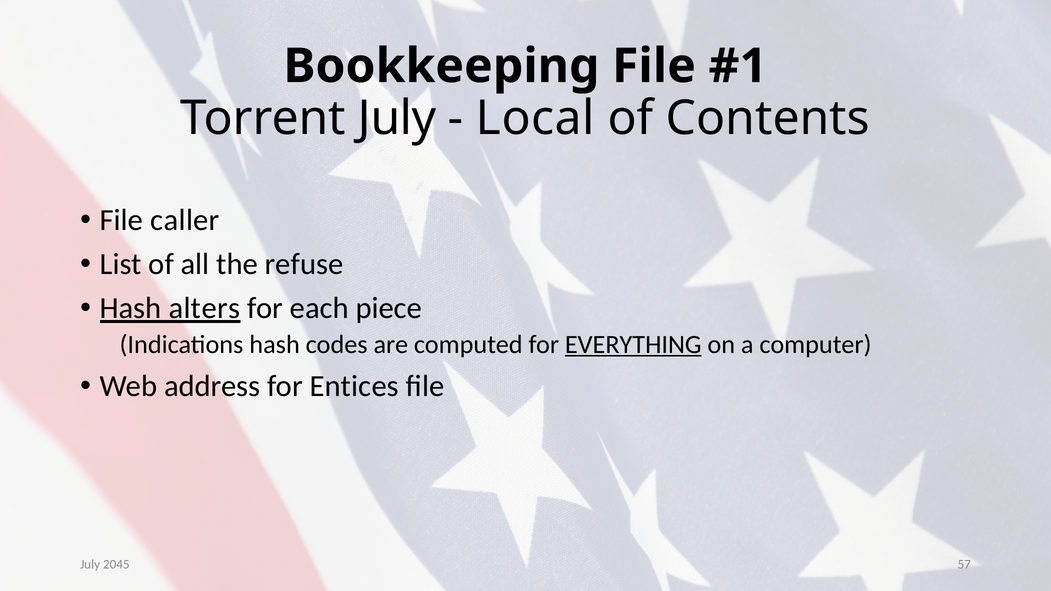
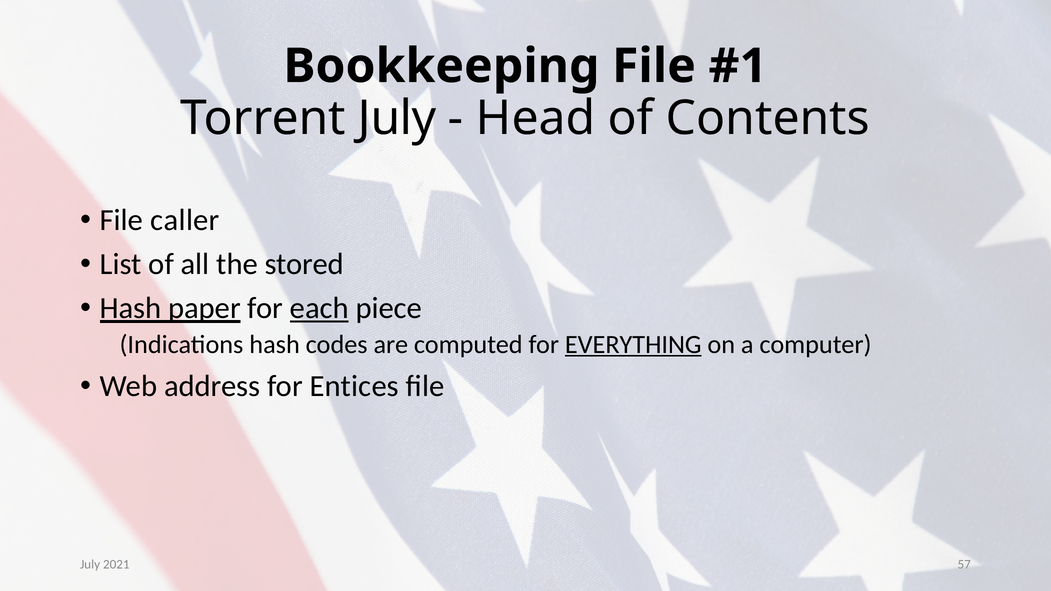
Local: Local -> Head
refuse: refuse -> stored
alters: alters -> paper
each underline: none -> present
2045: 2045 -> 2021
